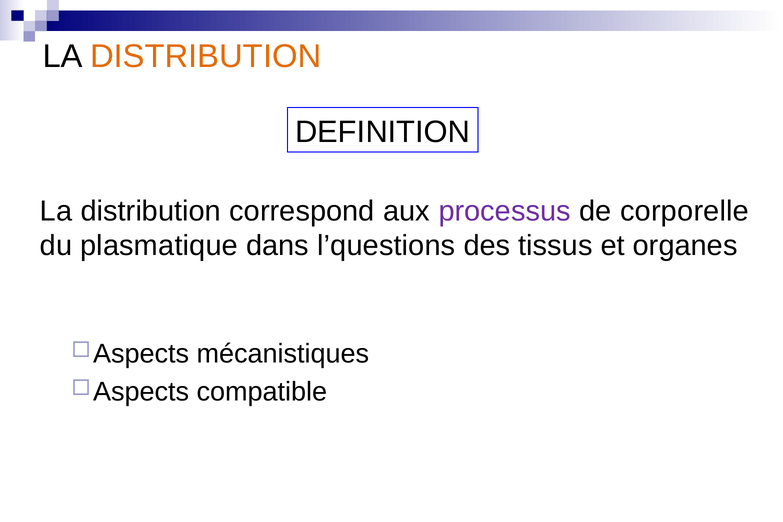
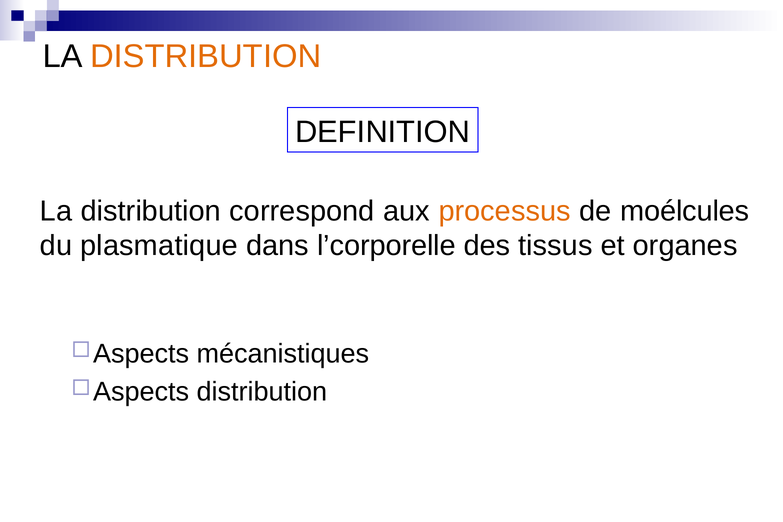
processus colour: purple -> orange
corporelle: corporelle -> moélcules
l’questions: l’questions -> l’corporelle
compatible at (262, 392): compatible -> distribution
